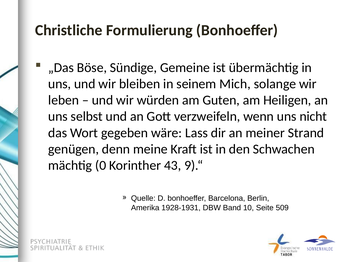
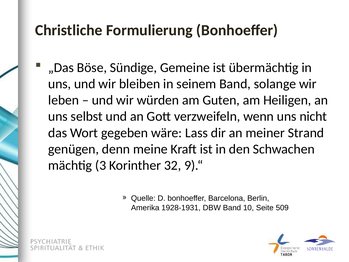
seinem Mich: Mich -> Band
0: 0 -> 3
43: 43 -> 32
